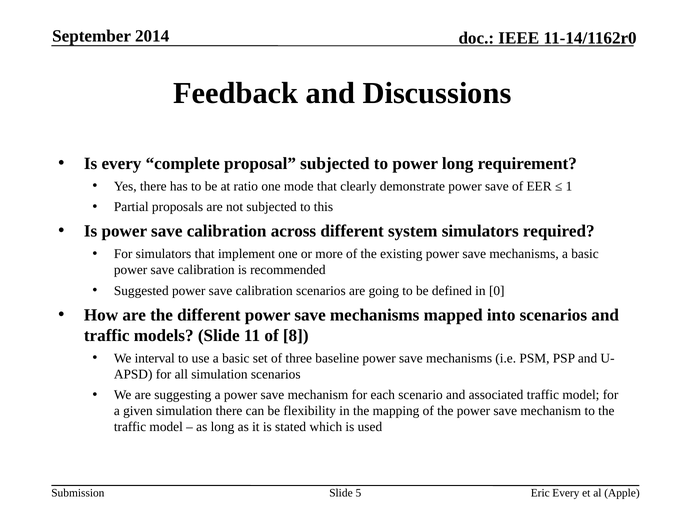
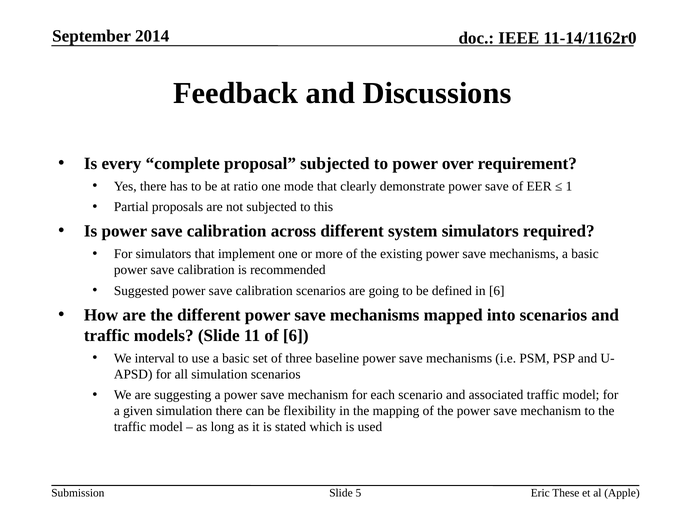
power long: long -> over
in 0: 0 -> 6
of 8: 8 -> 6
Eric Every: Every -> These
